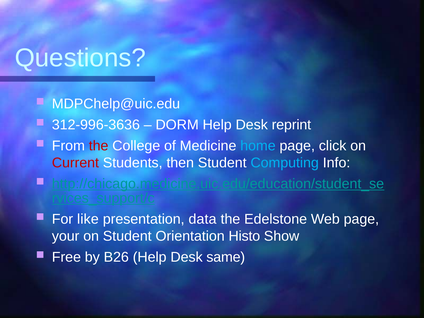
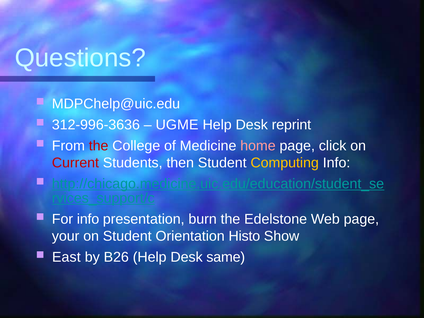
DORM: DORM -> UGME
home colour: light blue -> pink
Computing colour: light blue -> yellow
For like: like -> info
data: data -> burn
Free: Free -> East
